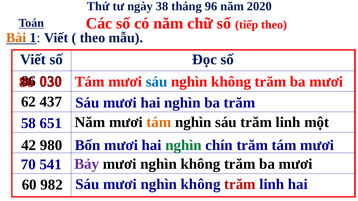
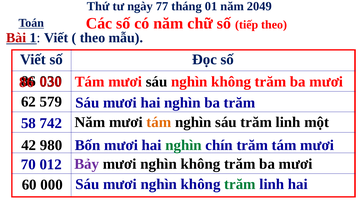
38: 38 -> 77
96: 96 -> 01
2020: 2020 -> 2049
Bài colour: orange -> red
sáu at (157, 82) colour: blue -> black
437: 437 -> 579
651: 651 -> 742
541: 541 -> 012
trăm at (240, 185) colour: red -> green
982: 982 -> 000
